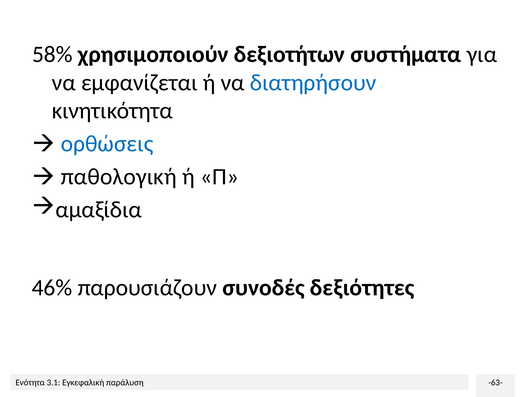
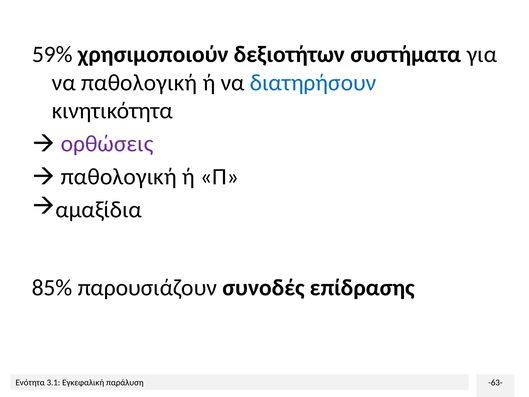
58%: 58% -> 59%
να εμφανίζεται: εμφανίζεται -> παθολογική
ορθώσεις colour: blue -> purple
46%: 46% -> 85%
δεξιότητες: δεξιότητες -> επίδρασης
